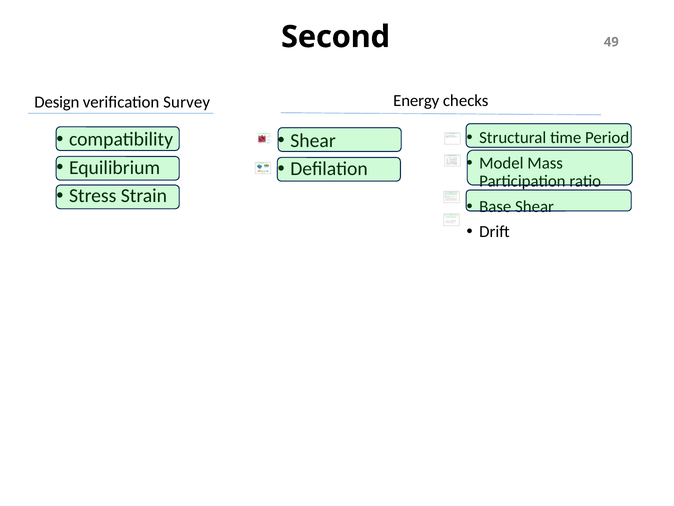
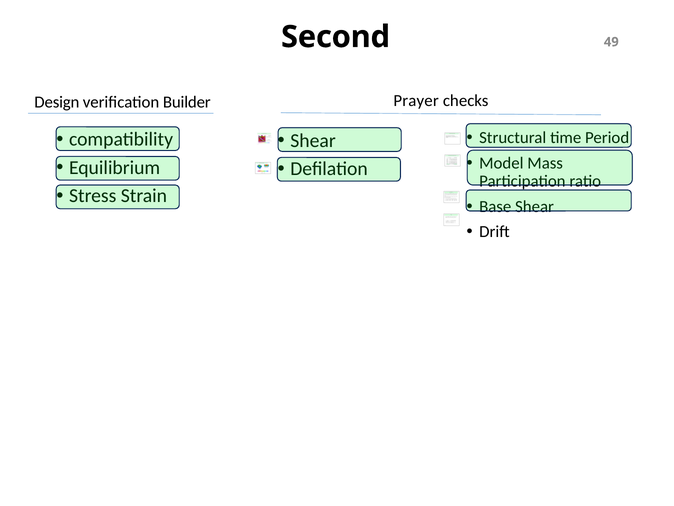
Energy: Energy -> Prayer
Survey: Survey -> Builder
